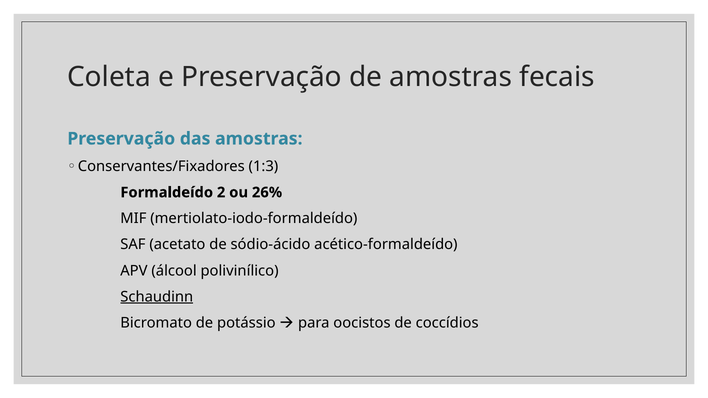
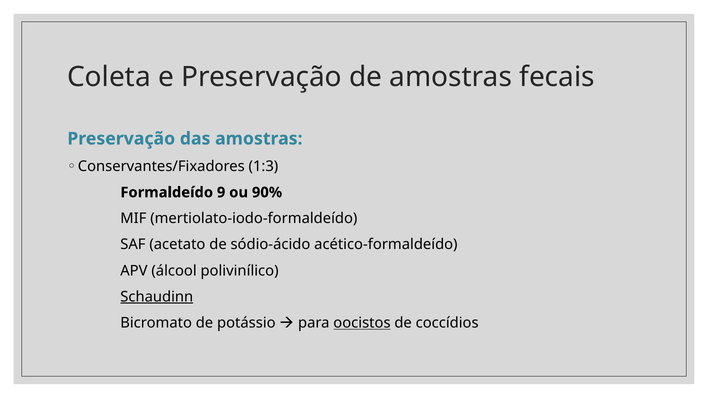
2: 2 -> 9
26%: 26% -> 90%
oocistos underline: none -> present
